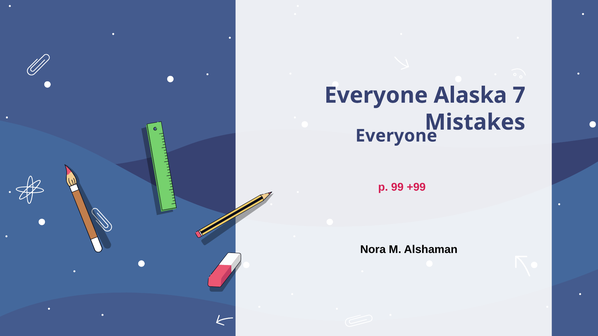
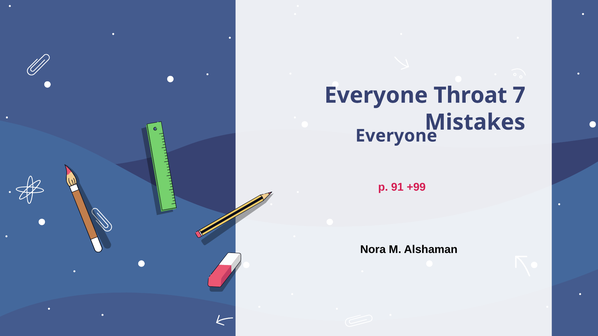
Alaska: Alaska -> Throat
99: 99 -> 91
